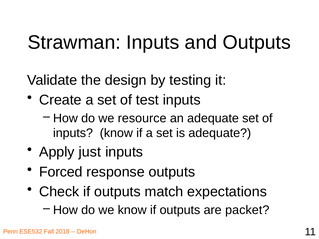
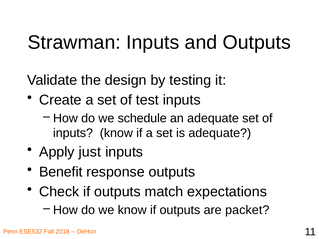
resource: resource -> schedule
Forced: Forced -> Benefit
